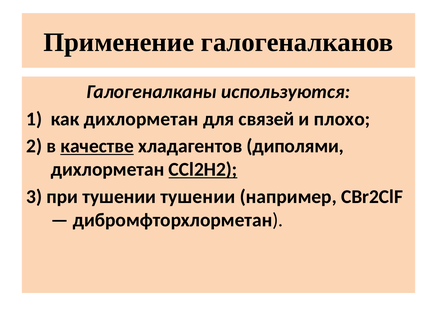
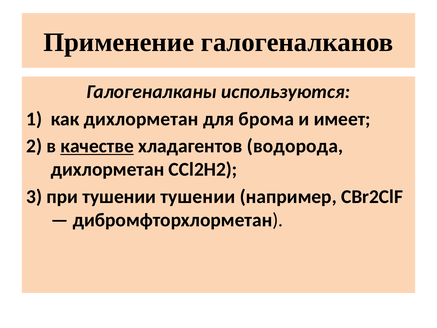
связей: связей -> брома
плохо: плохо -> имеет
диполями: диполями -> водорода
CCl2H2 underline: present -> none
